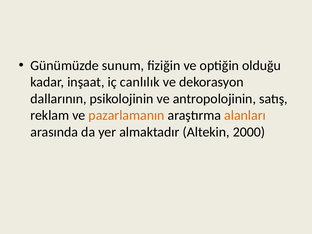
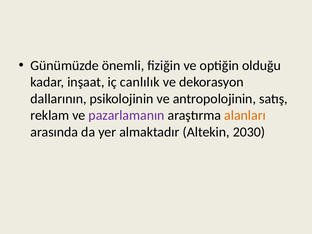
sunum: sunum -> önemli
pazarlamanın colour: orange -> purple
2000: 2000 -> 2030
